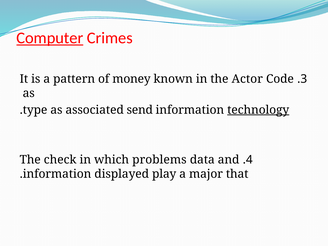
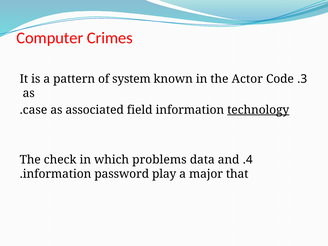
Computer underline: present -> none
money: money -> system
type: type -> case
send: send -> field
displayed: displayed -> password
